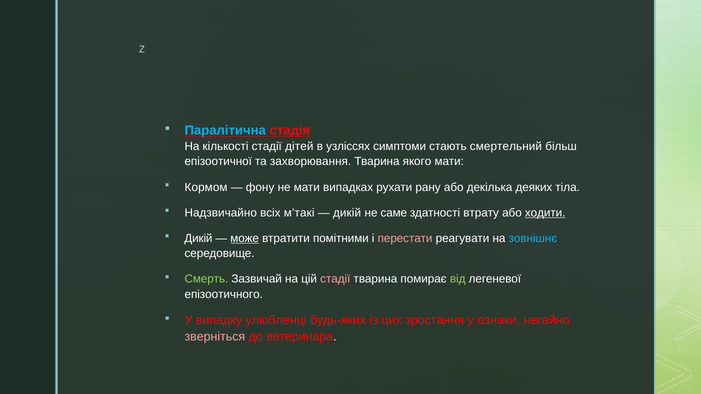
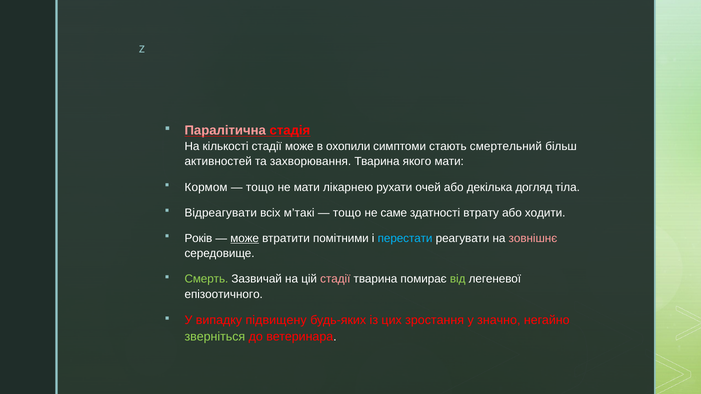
Паралітична colour: light blue -> pink
стадії дітей: дітей -> може
узліссях: узліссях -> охопили
епізоотичної: епізоотичної -> активностей
фону at (260, 187): фону -> тощо
випадках: випадках -> лікарнею
рану: рану -> очей
деяких: деяких -> догляд
Надзвичайно: Надзвичайно -> Відреагувати
дикій at (347, 213): дикій -> тощо
ходити underline: present -> none
Дикій at (198, 239): Дикій -> Років
перестати colour: pink -> light blue
зовнішнє colour: light blue -> pink
улюбленці: улюбленці -> підвищену
ознаки: ознаки -> значно
зверніться colour: pink -> light green
